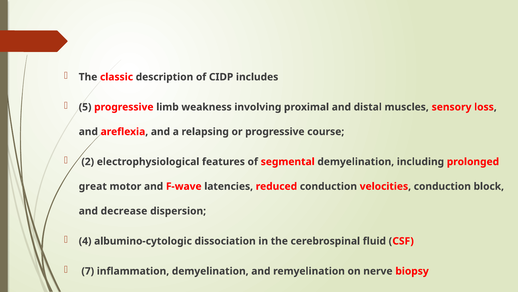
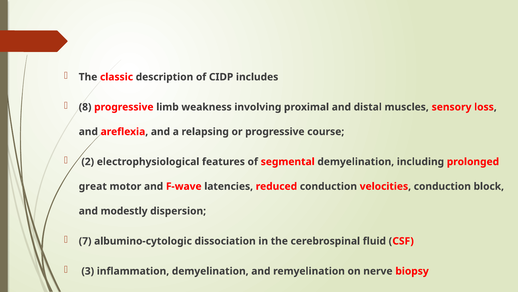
5: 5 -> 8
decrease: decrease -> modestly
4: 4 -> 7
7: 7 -> 3
